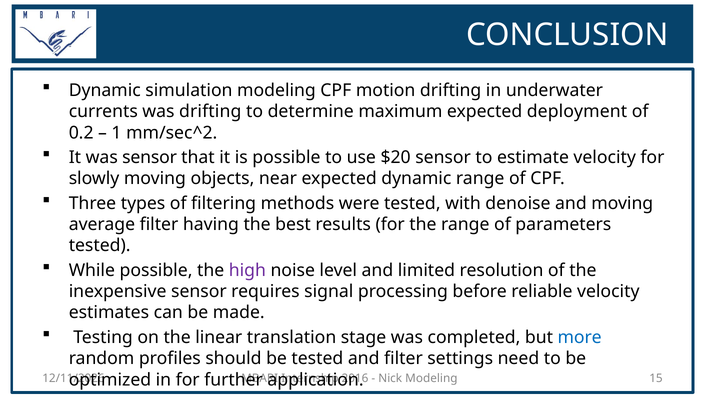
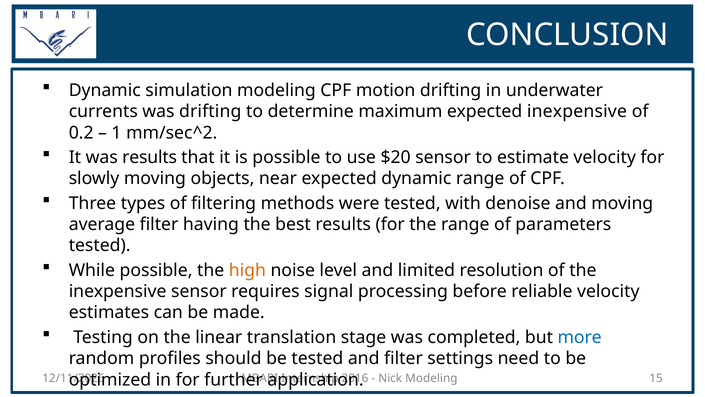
expected deployment: deployment -> inexpensive
was sensor: sensor -> results
high colour: purple -> orange
